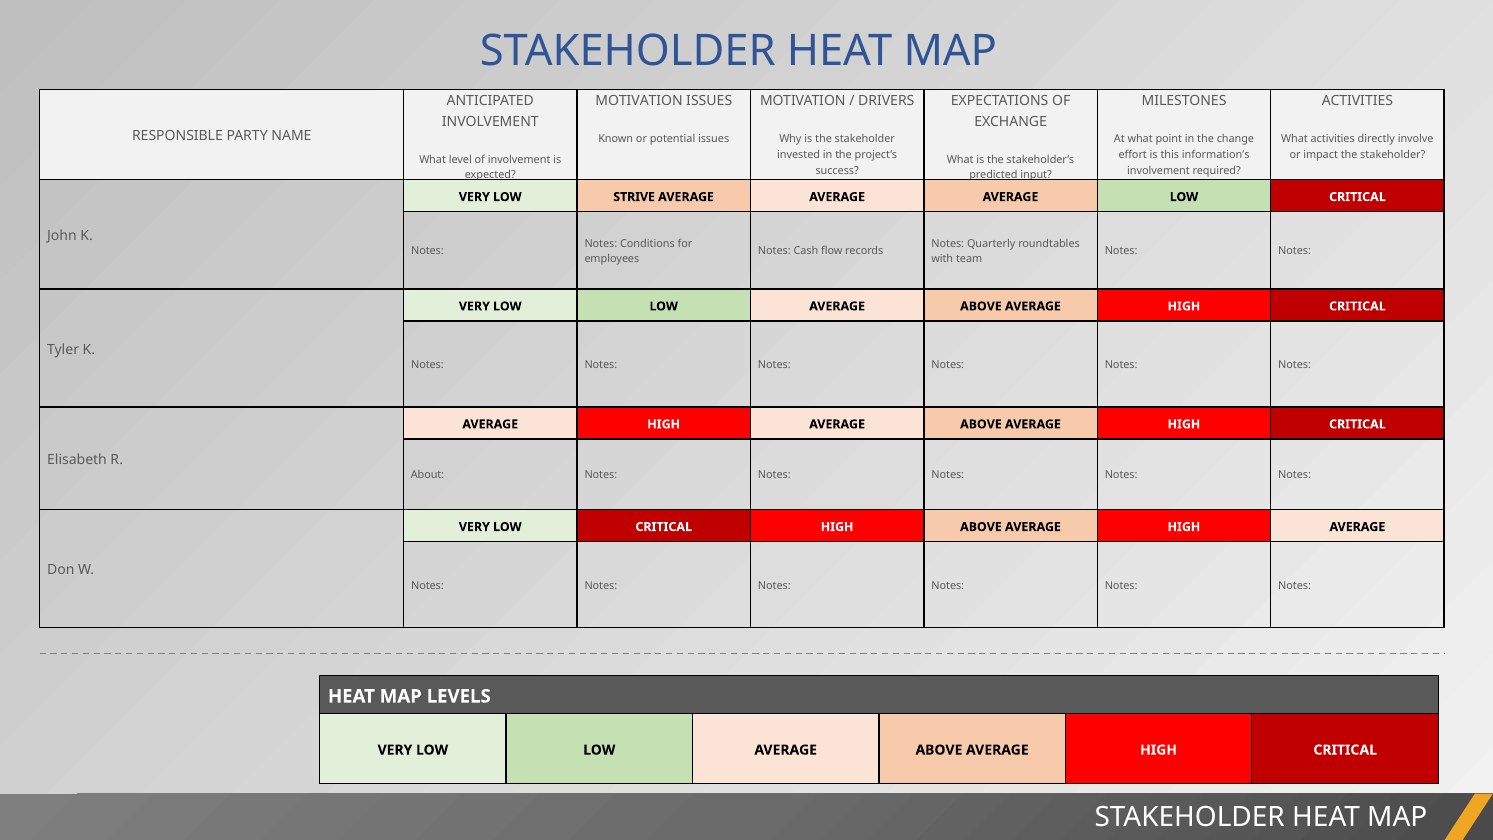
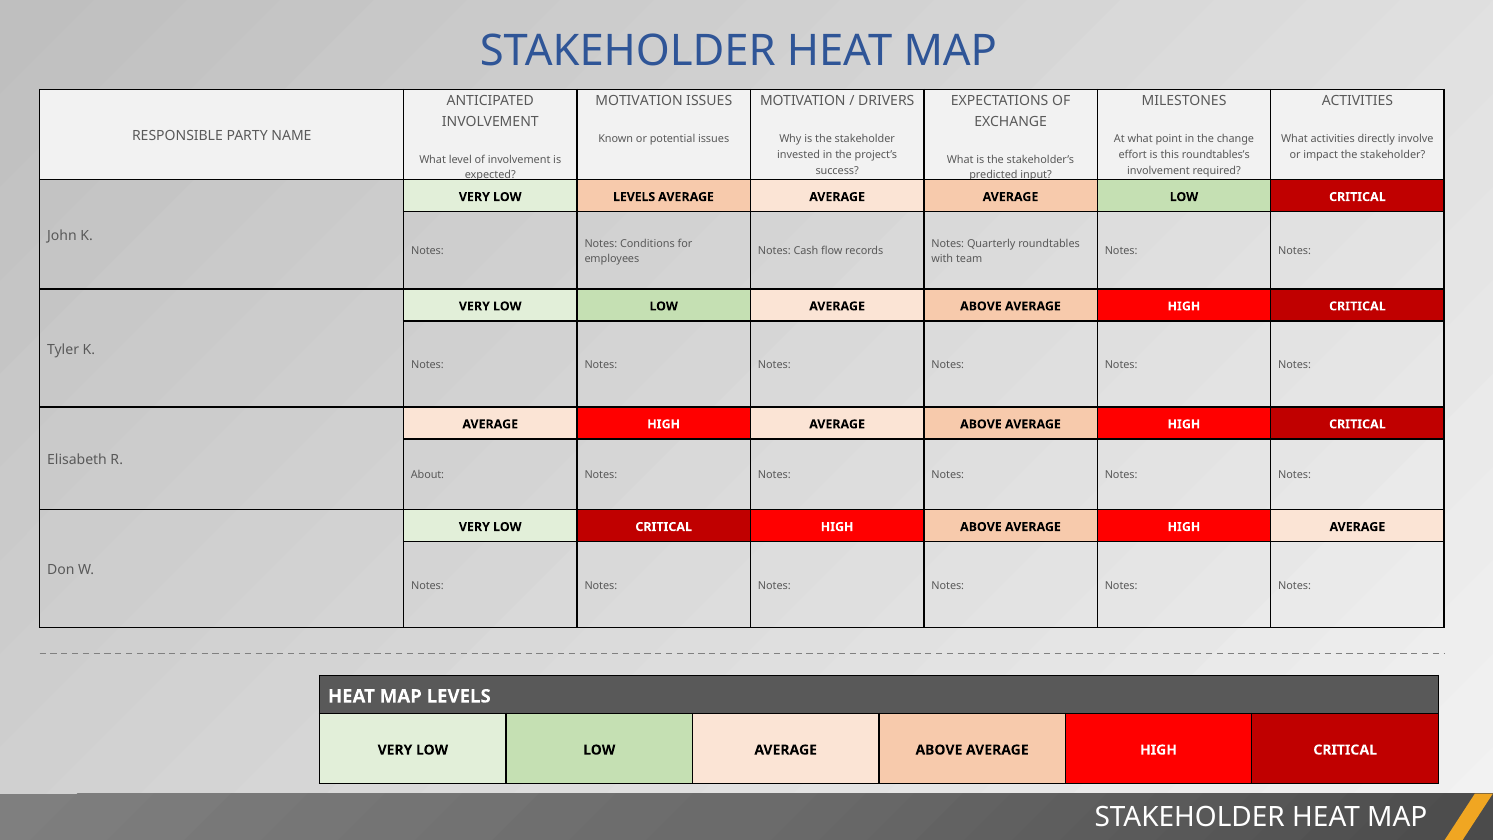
information’s: information’s -> roundtables’s
LOW STRIVE: STRIVE -> LEVELS
